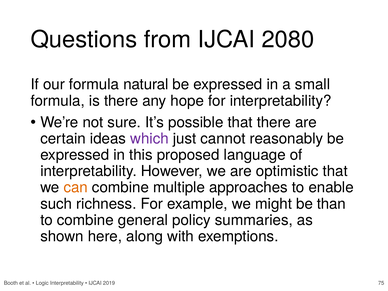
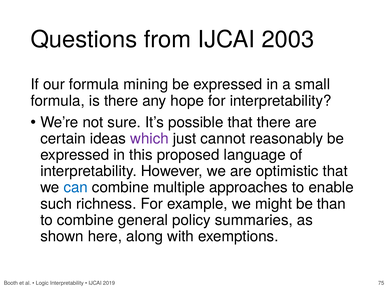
2080: 2080 -> 2003
natural: natural -> mining
can colour: orange -> blue
